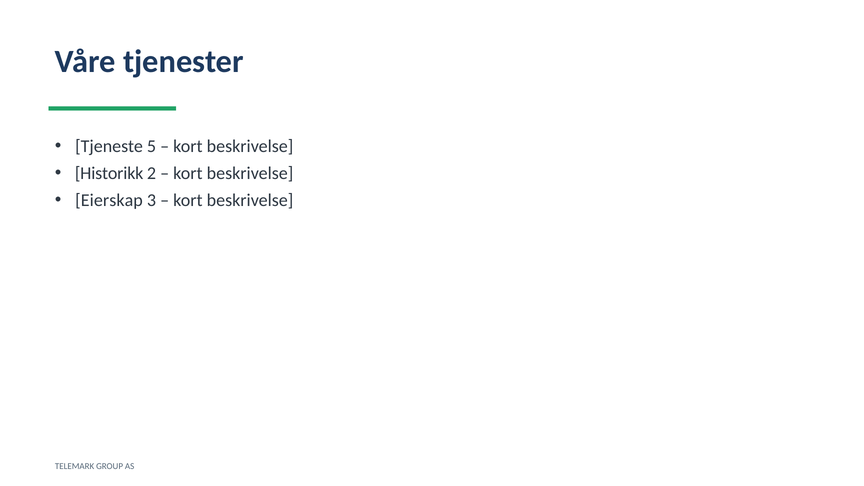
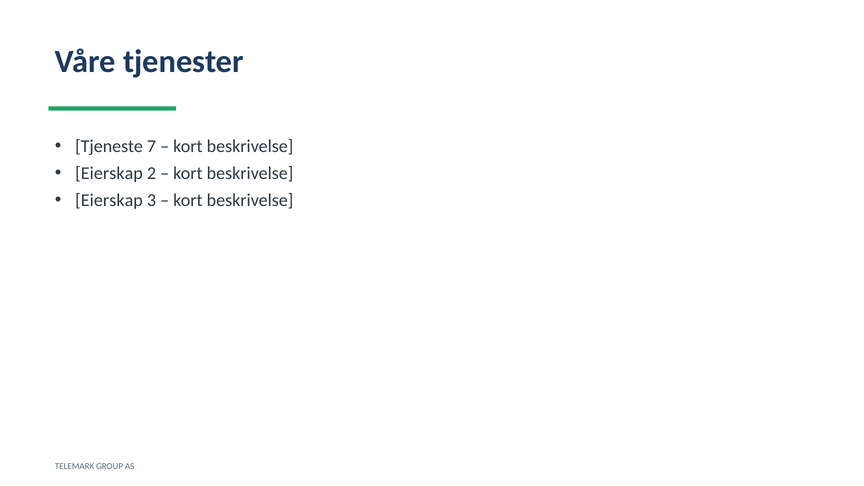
5: 5 -> 7
Historikk at (109, 173): Historikk -> Eierskap
